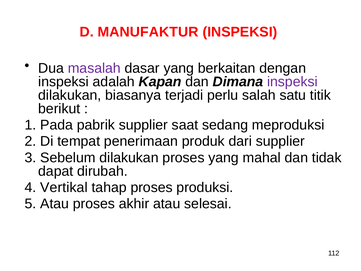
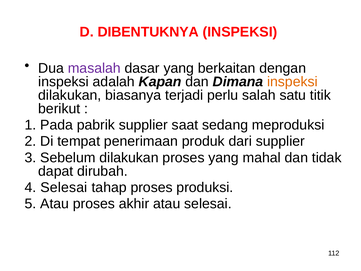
MANUFAKTUR: MANUFAKTUR -> DIBENTUKNYA
inspeksi at (292, 82) colour: purple -> orange
4 Vertikal: Vertikal -> Selesai
